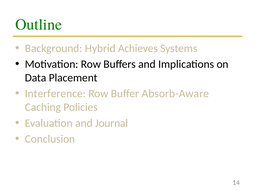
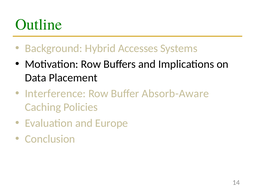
Achieves: Achieves -> Accesses
Journal: Journal -> Europe
